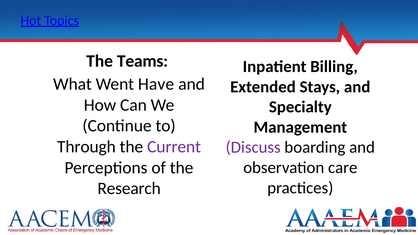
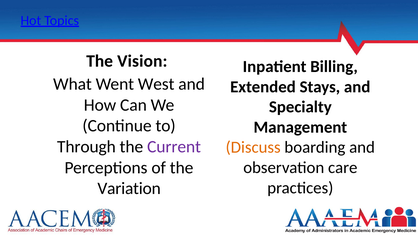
Teams: Teams -> Vision
Have: Have -> West
Discuss colour: purple -> orange
Research: Research -> Variation
